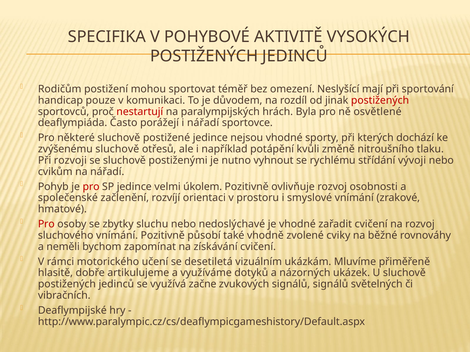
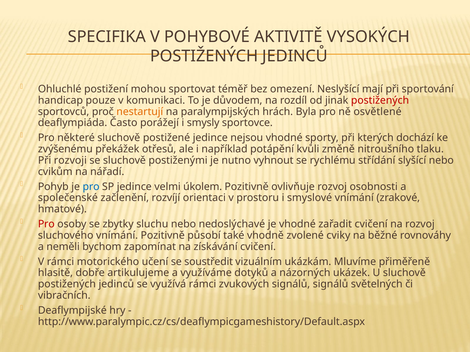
Rodičům: Rodičům -> Ohluchlé
nestartují colour: red -> orange
i nářadí: nářadí -> smysly
zvýšenému sluchově: sluchově -> překážek
vývoji: vývoji -> slyšící
pro at (91, 187) colour: red -> blue
desetiletá: desetiletá -> soustředit
využívá začne: začne -> rámci
